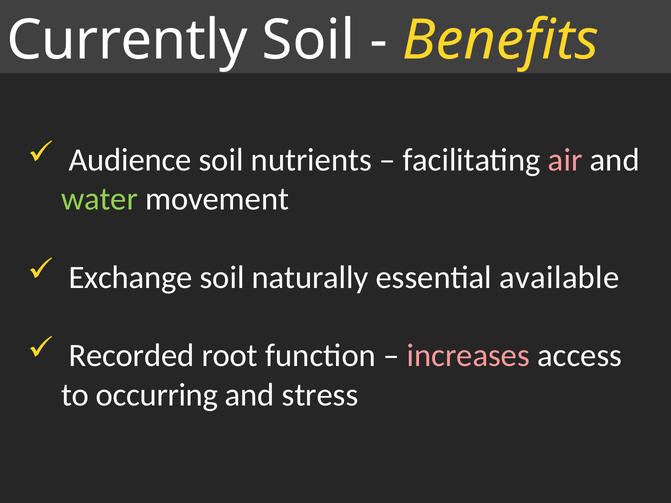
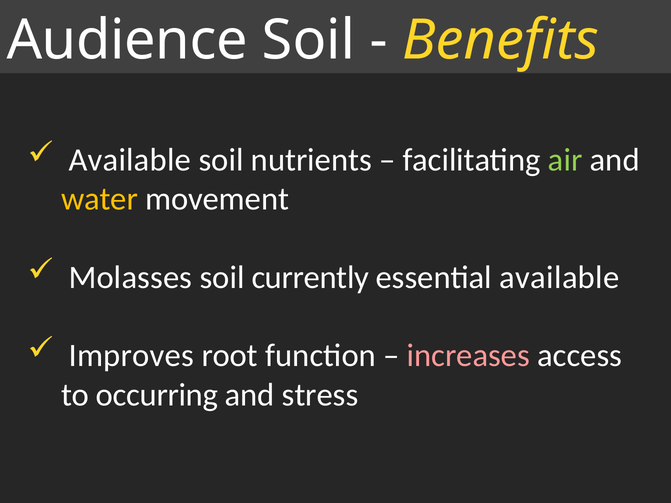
Currently: Currently -> Audience
Audience at (130, 160): Audience -> Available
air colour: pink -> light green
water colour: light green -> yellow
Exchange: Exchange -> Molasses
naturally: naturally -> currently
Recorded: Recorded -> Improves
